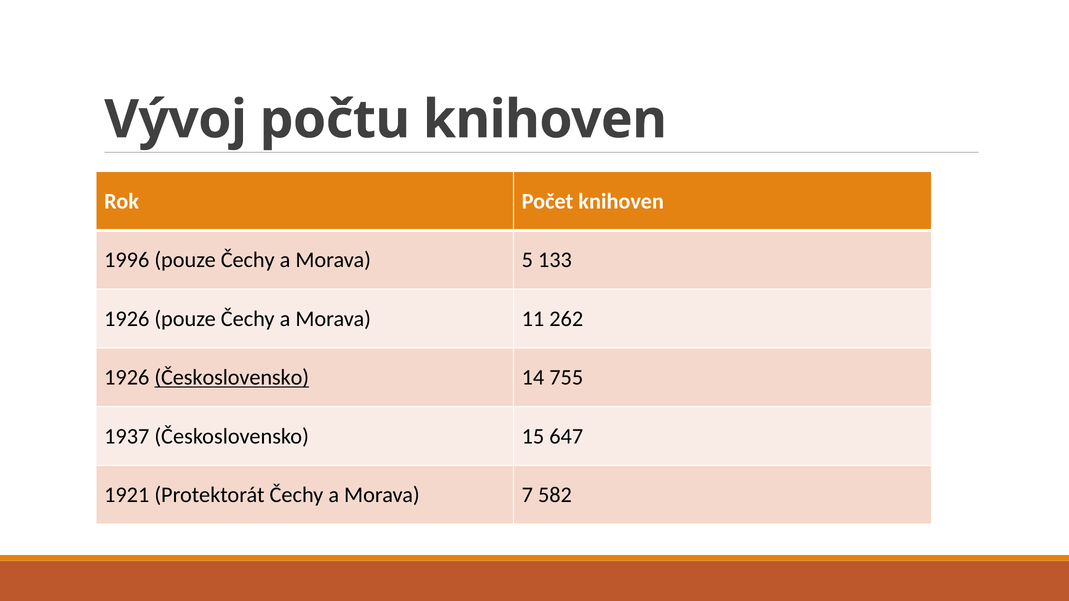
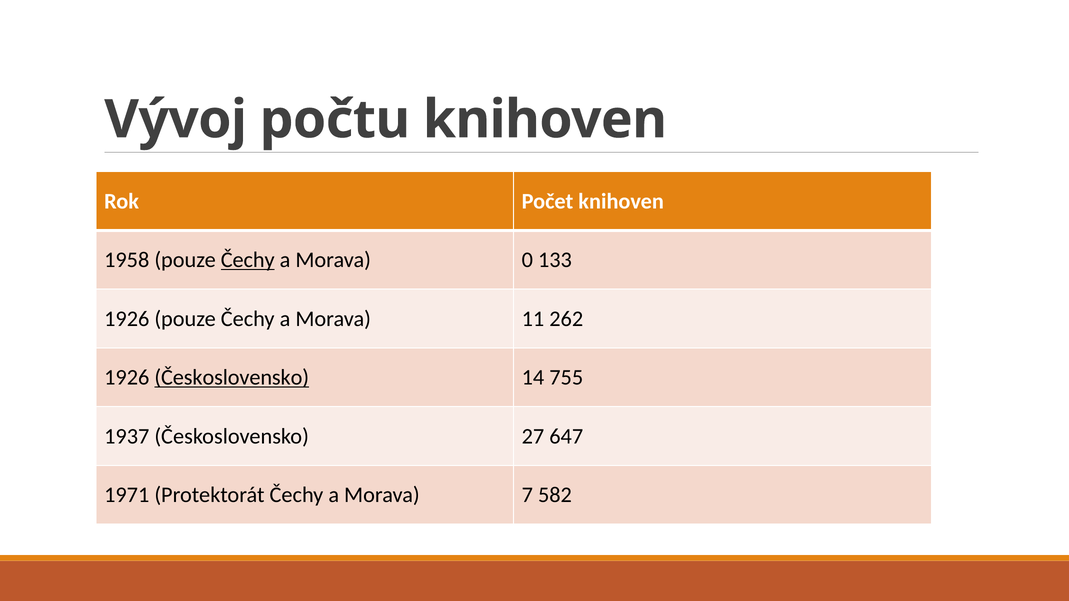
1996: 1996 -> 1958
Čechy at (248, 260) underline: none -> present
5: 5 -> 0
15: 15 -> 27
1921: 1921 -> 1971
